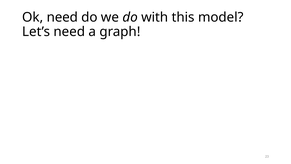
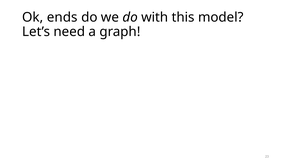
Ok need: need -> ends
